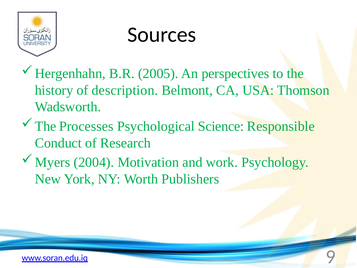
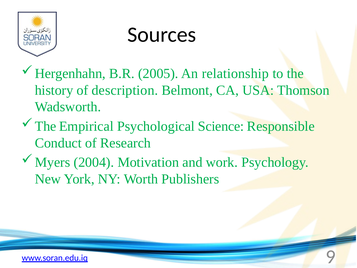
perspectives: perspectives -> relationship
Processes: Processes -> Empirical
